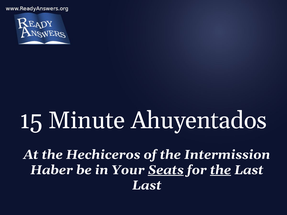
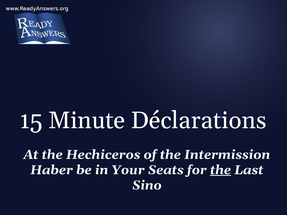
Ahuyentados: Ahuyentados -> Déclarations
Seats underline: present -> none
Last at (147, 185): Last -> Sino
